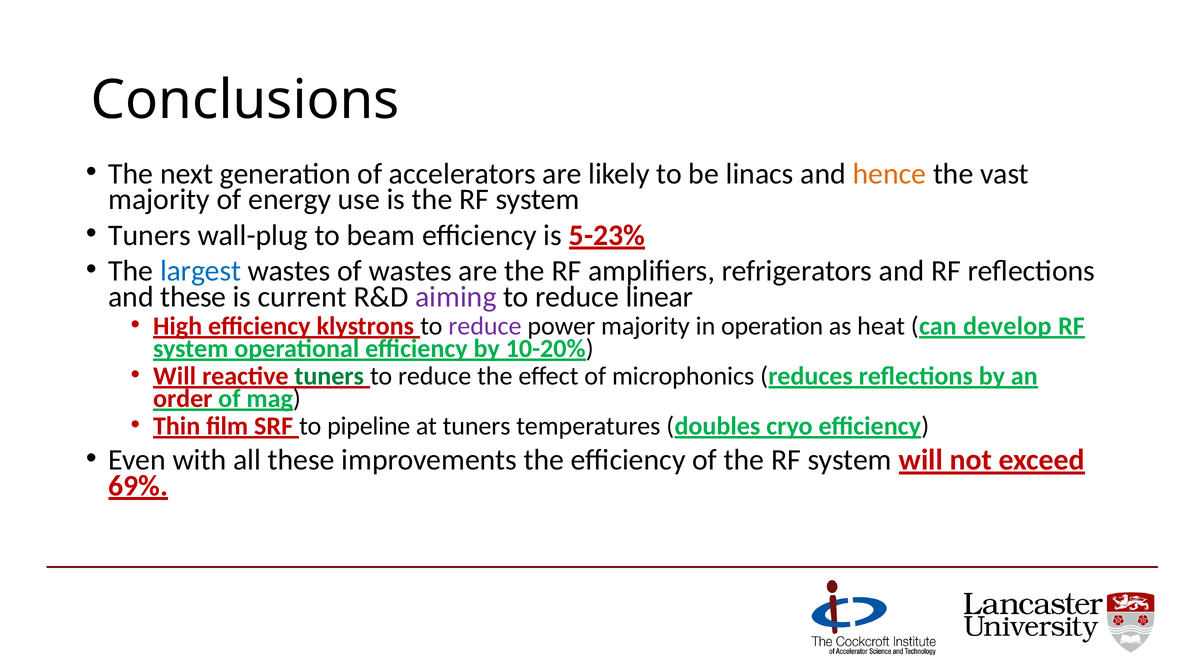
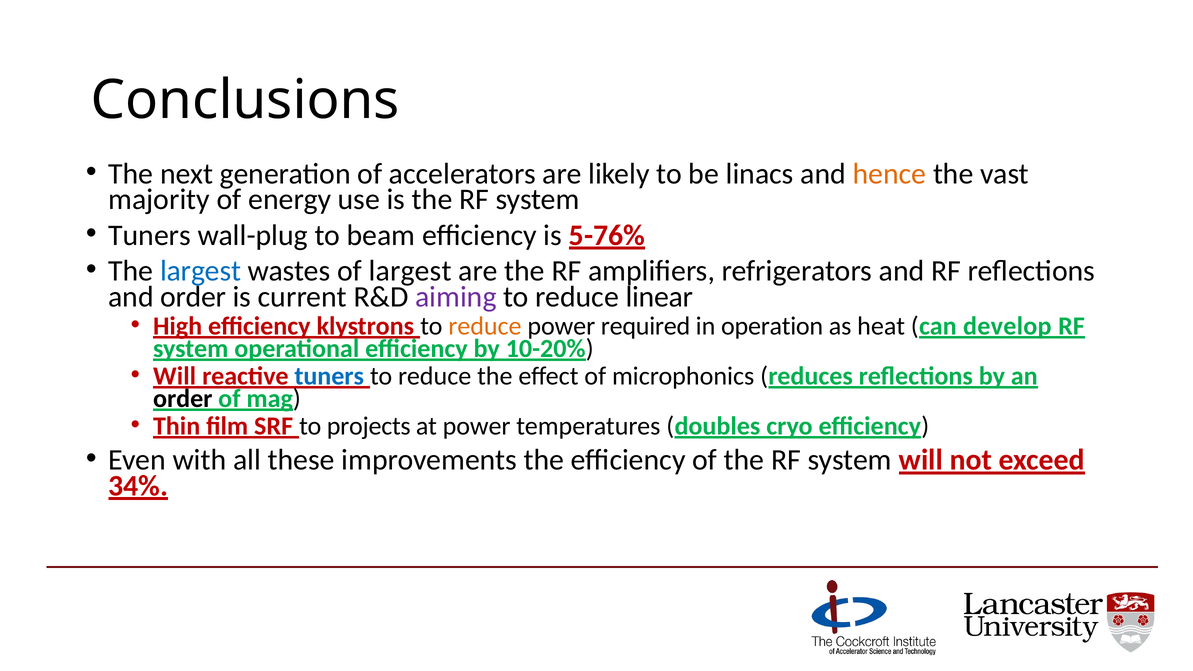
5-23%: 5-23% -> 5-76%
of wastes: wastes -> largest
and these: these -> order
reduce at (485, 326) colour: purple -> orange
power majority: majority -> required
tuners at (329, 376) colour: green -> blue
order at (183, 399) colour: red -> black
pipeline: pipeline -> projects
at tuners: tuners -> power
69%: 69% -> 34%
